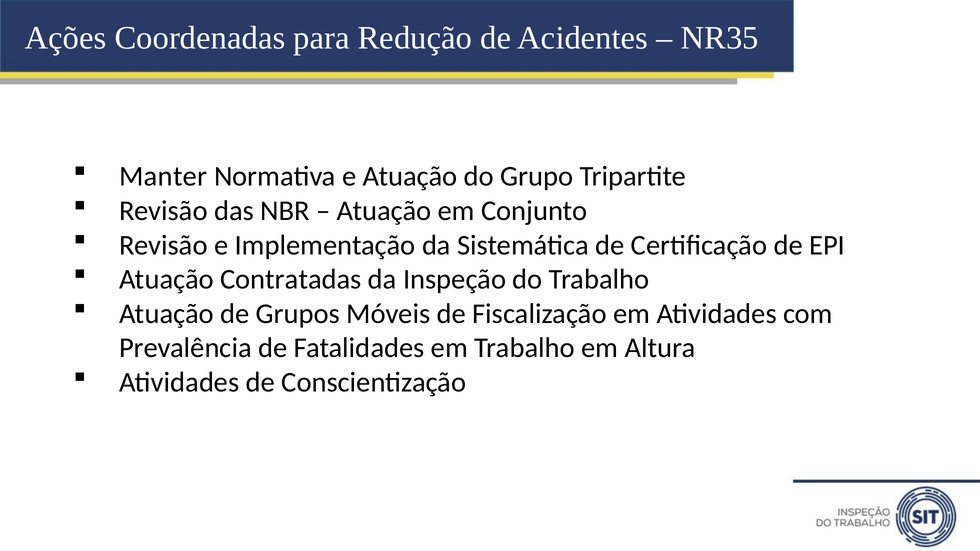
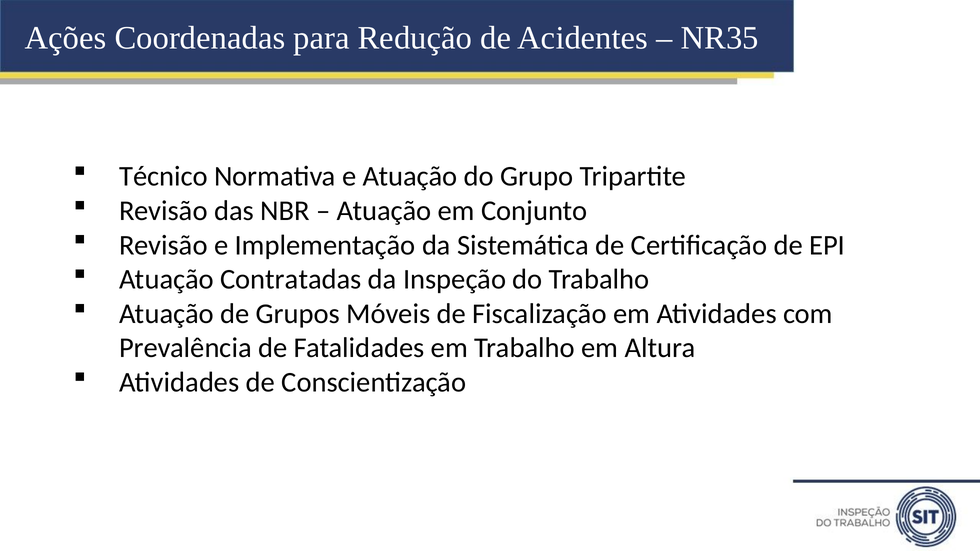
Manter: Manter -> Técnico
